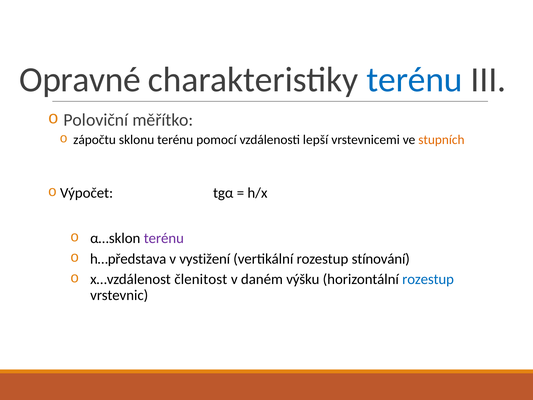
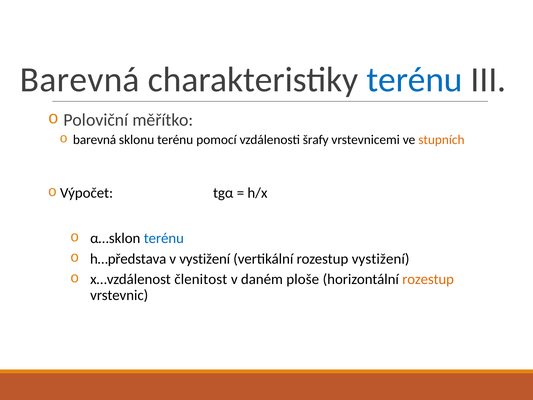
Opravné at (80, 80): Opravné -> Barevná
zápočtu at (95, 140): zápočtu -> barevná
lepší: lepší -> šrafy
terénu at (164, 238) colour: purple -> blue
rozestup stínování: stínování -> vystižení
výšku: výšku -> ploše
rozestup at (428, 279) colour: blue -> orange
